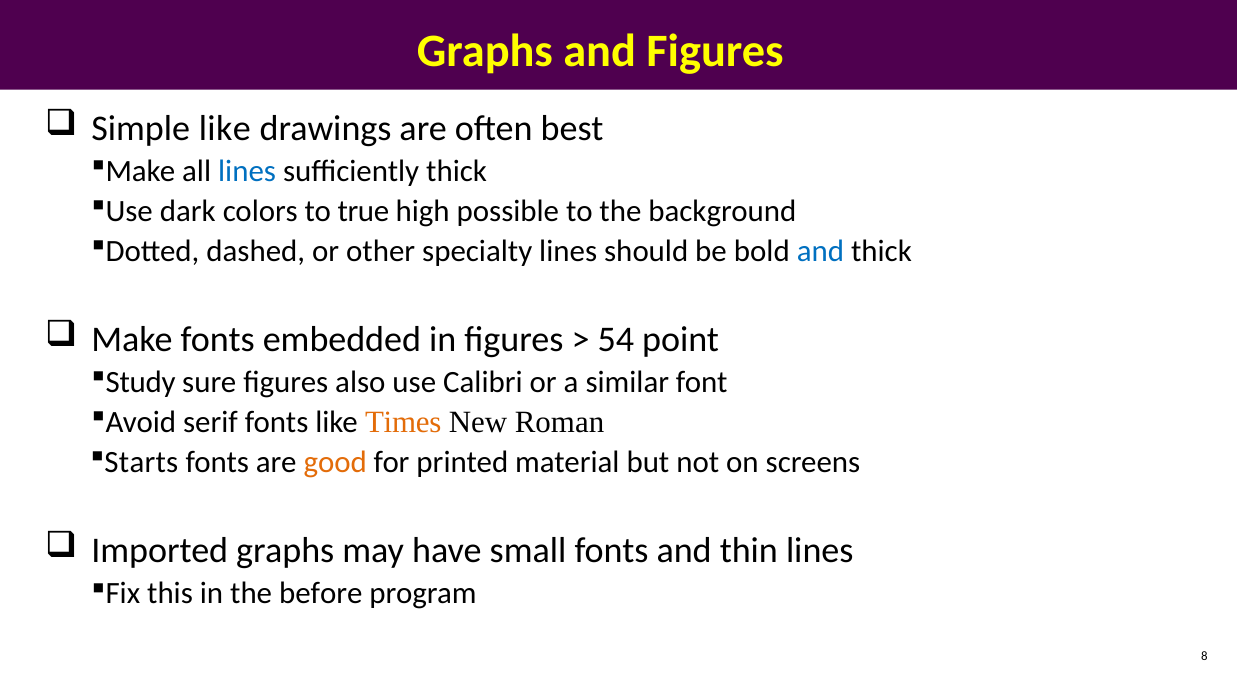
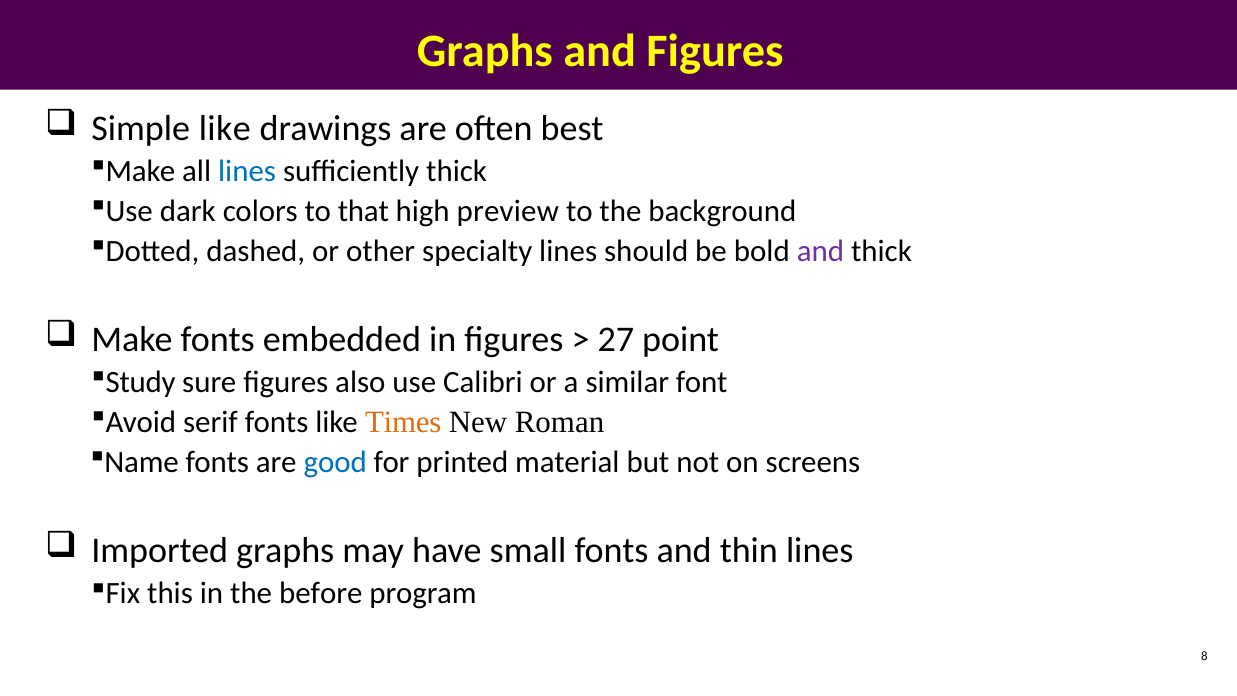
true: true -> that
possible: possible -> preview
and at (820, 251) colour: blue -> purple
54: 54 -> 27
Starts: Starts -> Name
good colour: orange -> blue
